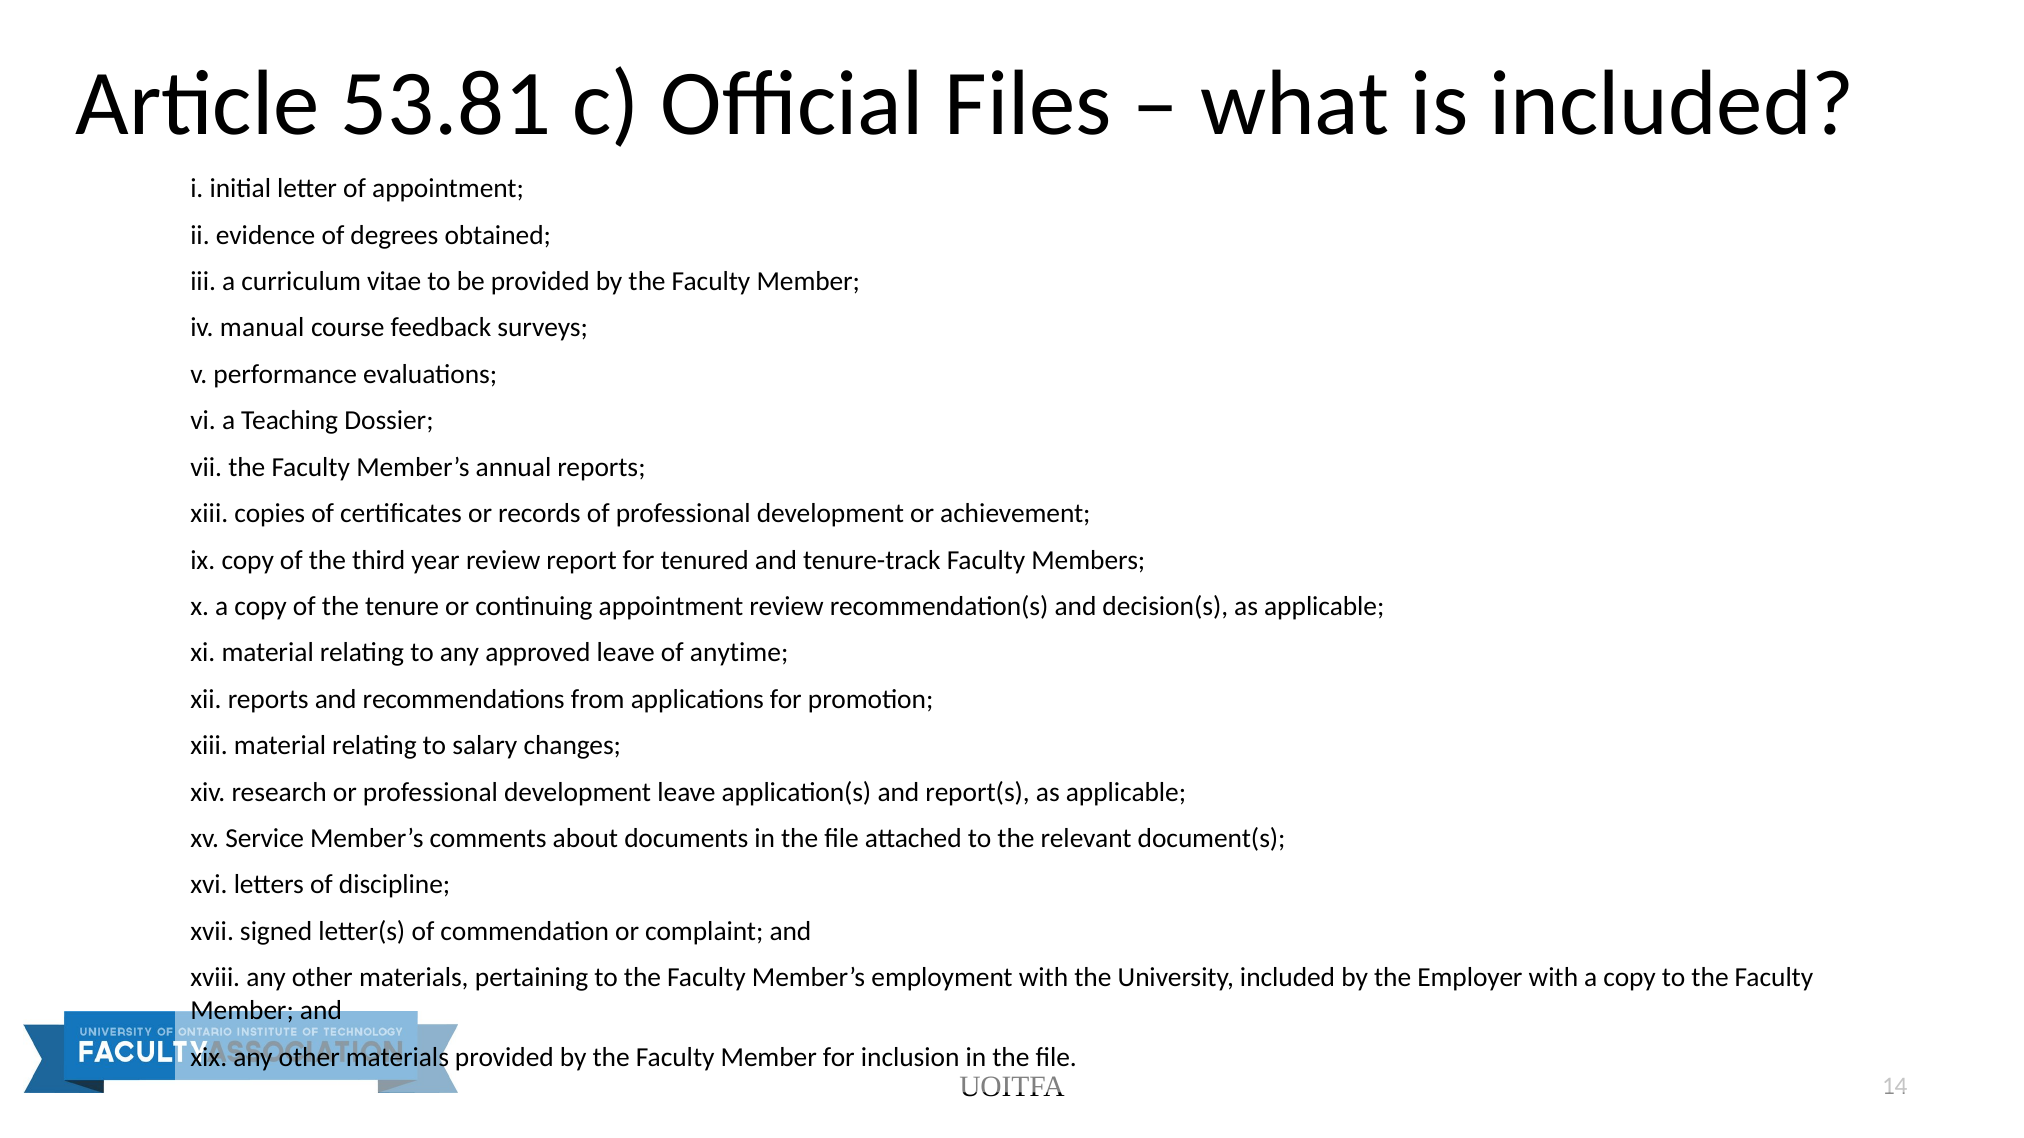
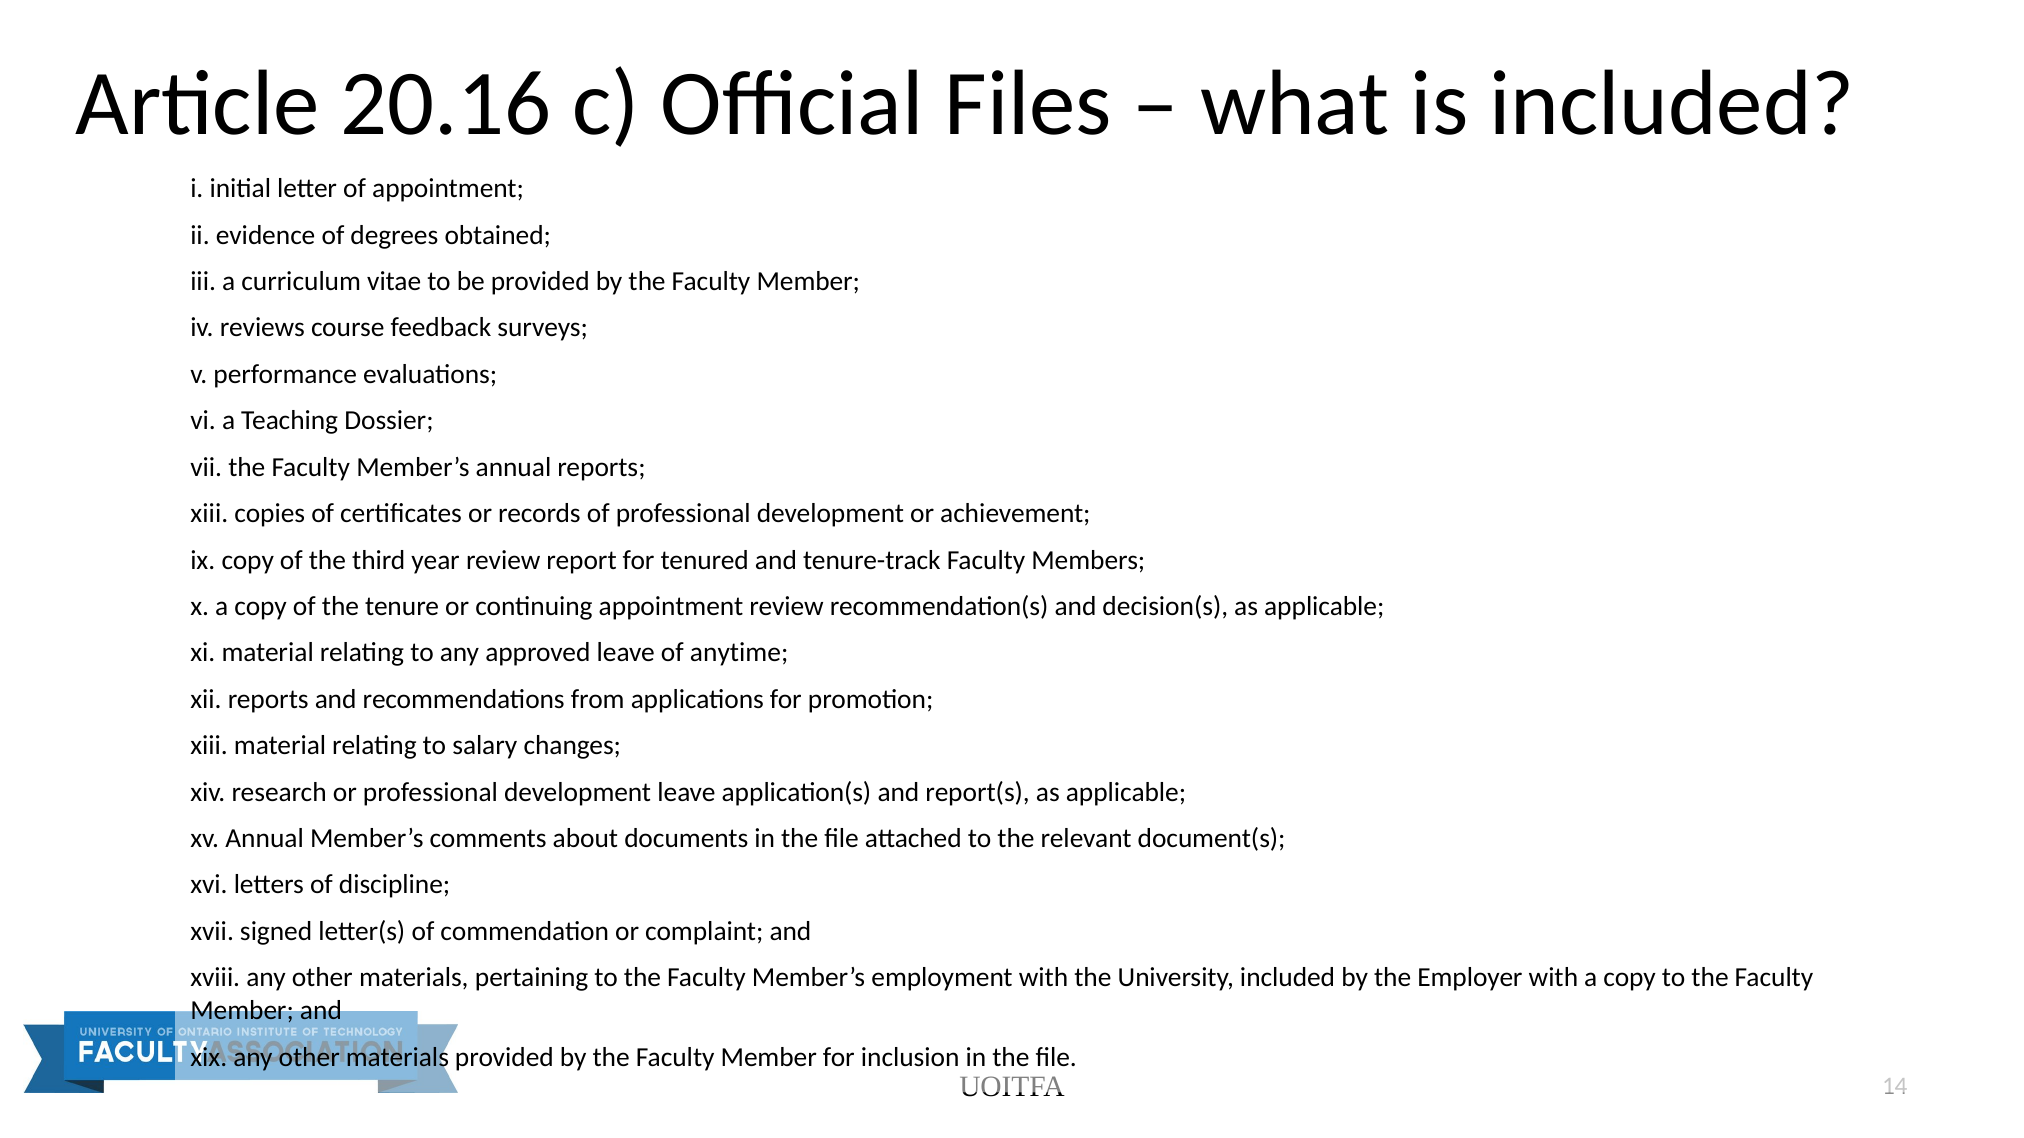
53.81: 53.81 -> 20.16
manual: manual -> reviews
xv Service: Service -> Annual
